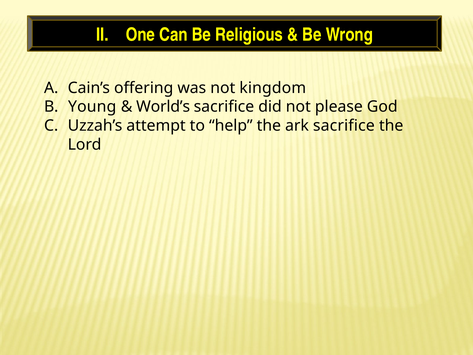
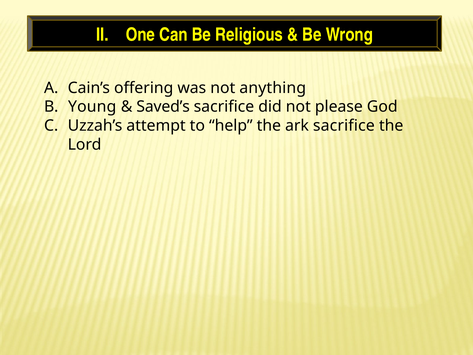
kingdom: kingdom -> anything
World’s: World’s -> Saved’s
